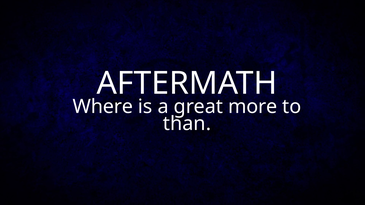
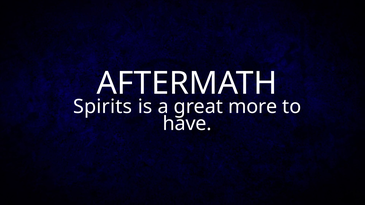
Where: Where -> Spirits
than: than -> have
